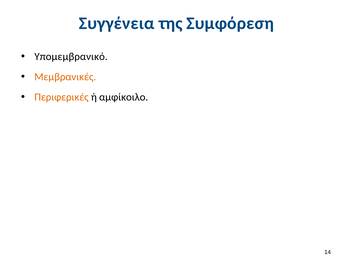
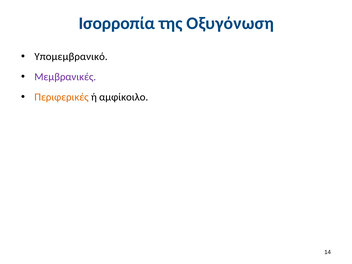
Συγγένεια: Συγγένεια -> Ισορροπία
Συμφόρεση: Συμφόρεση -> Οξυγόνωση
Μεμβρανικές colour: orange -> purple
